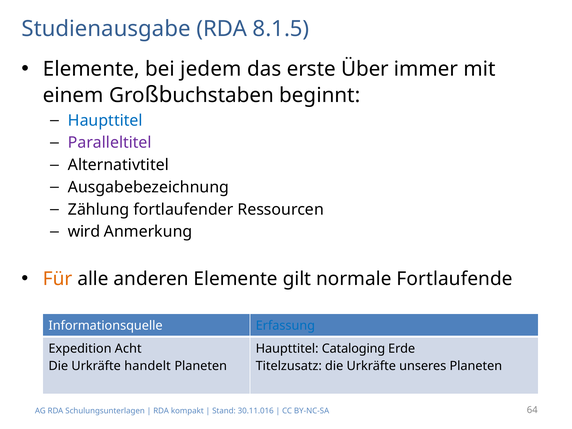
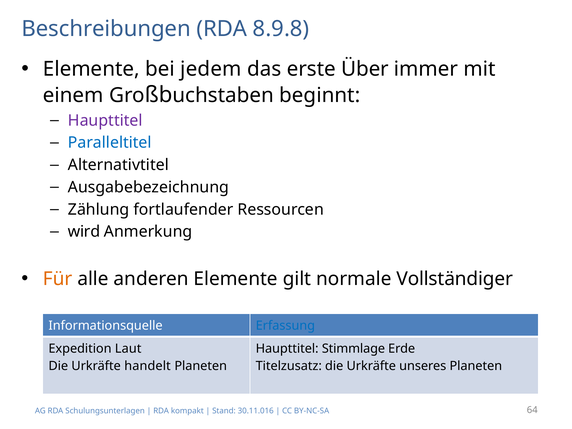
Studienausgabe: Studienausgabe -> Beschreibungen
8.1.5: 8.1.5 -> 8.9.8
Haupttitel at (105, 121) colour: blue -> purple
Paralleltitel colour: purple -> blue
Fortlaufende: Fortlaufende -> Vollständiger
Acht: Acht -> Laut
Cataloging: Cataloging -> Stimmlage
